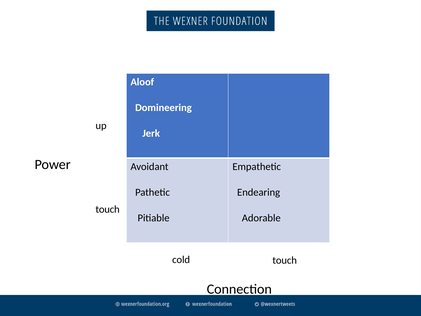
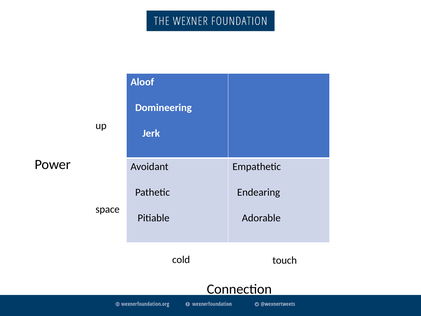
touch at (108, 209): touch -> space
